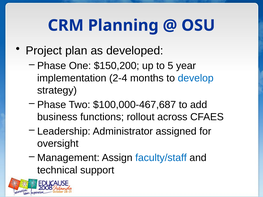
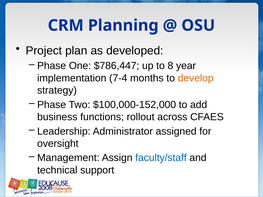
$150,200: $150,200 -> $786,447
5: 5 -> 8
2-4: 2-4 -> 7-4
develop colour: blue -> orange
$100,000-467,687: $100,000-467,687 -> $100,000-152,000
